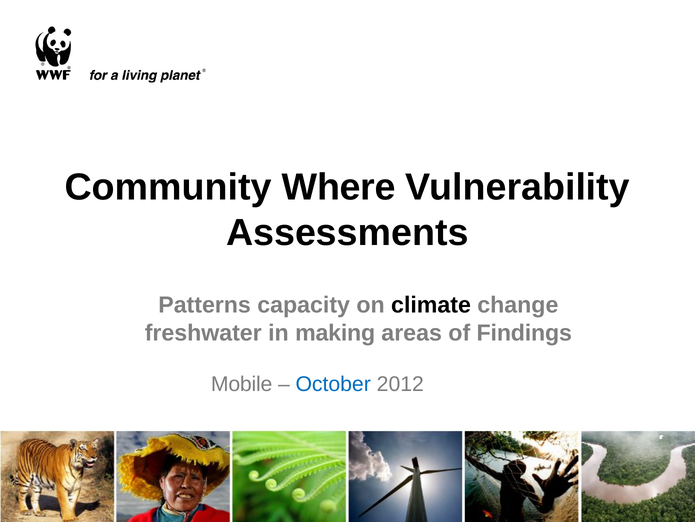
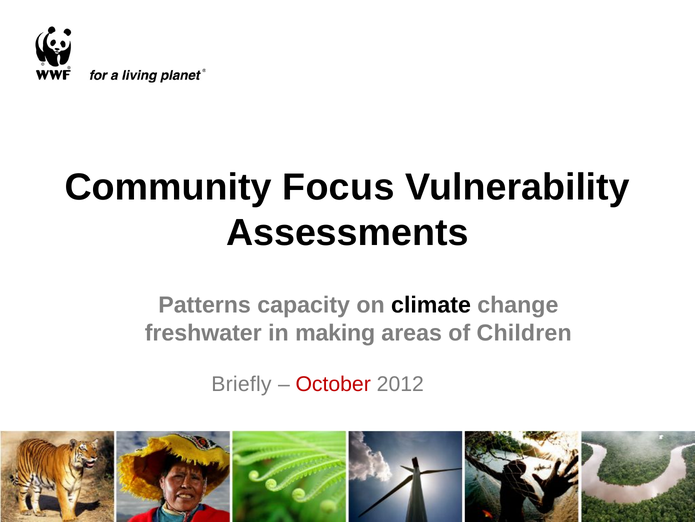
Where: Where -> Focus
Findings: Findings -> Children
Mobile: Mobile -> Briefly
October colour: blue -> red
